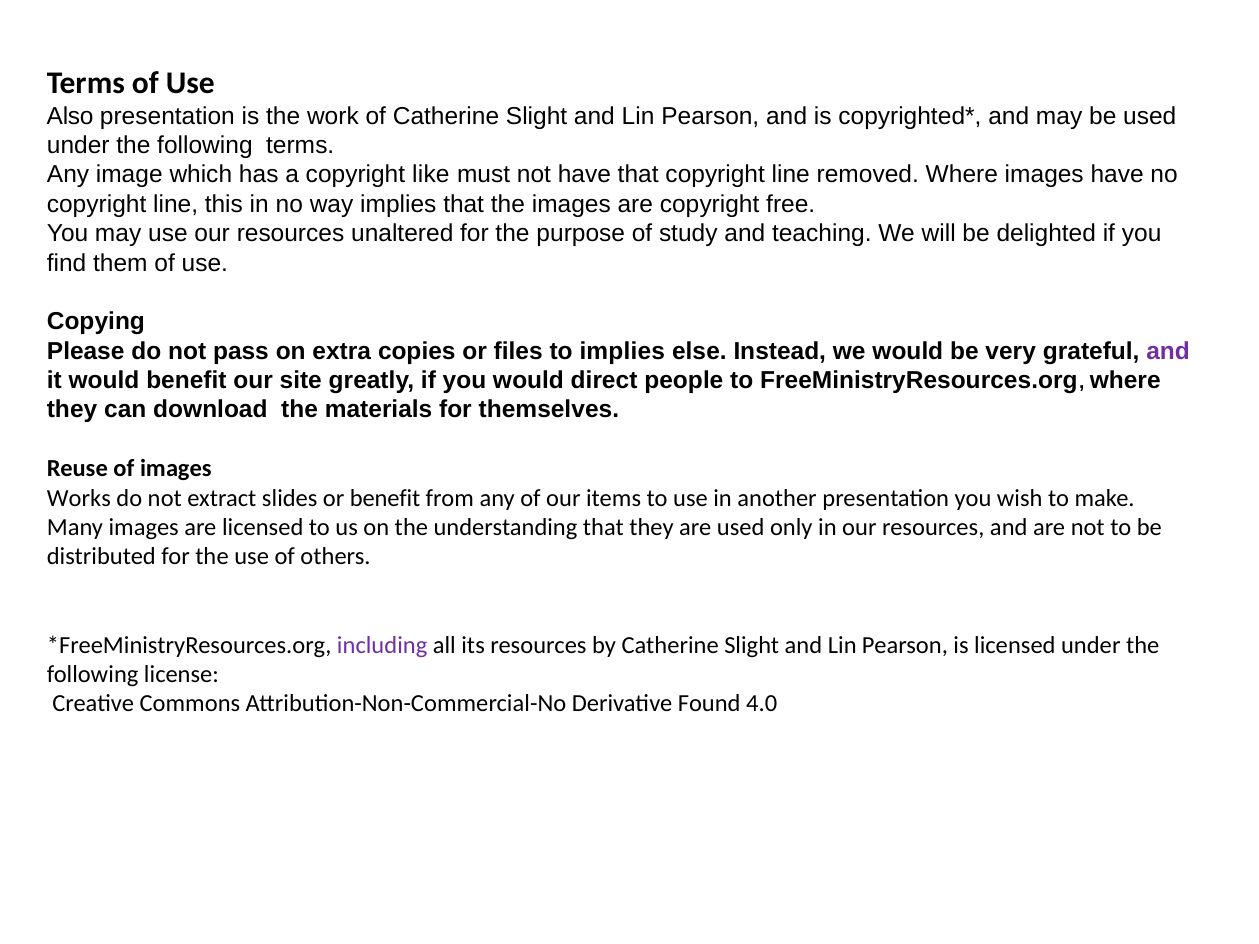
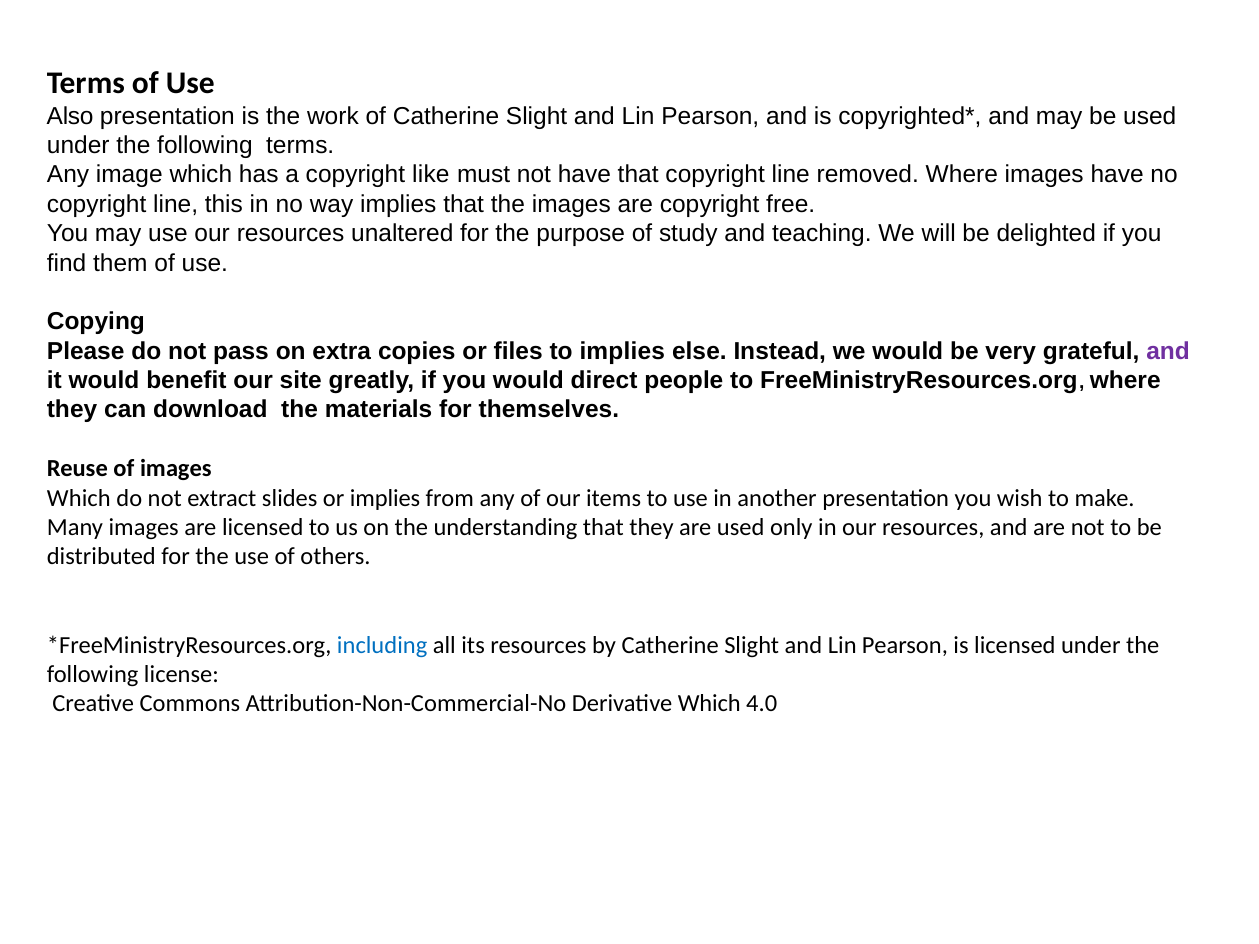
Works at (79, 498): Works -> Which
or benefit: benefit -> implies
including colour: purple -> blue
Derivative Found: Found -> Which
